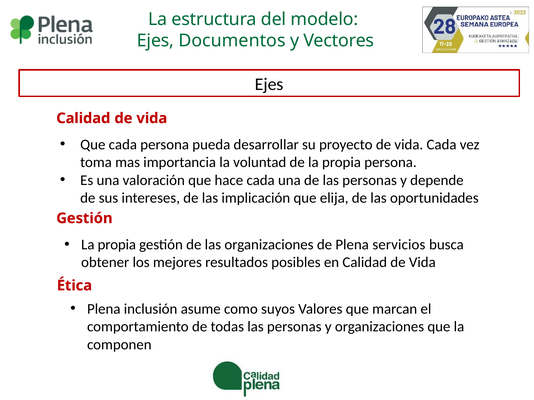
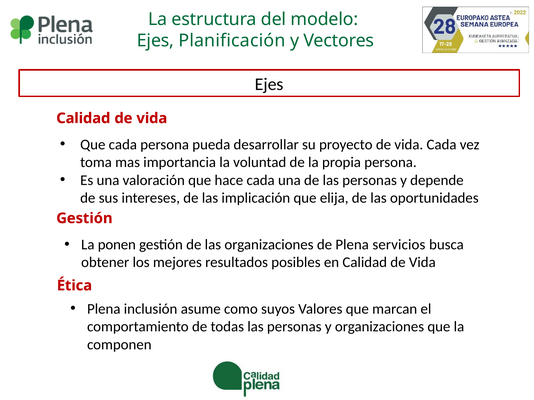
Documentos: Documentos -> Planificación
propia at (117, 245): propia -> ponen
